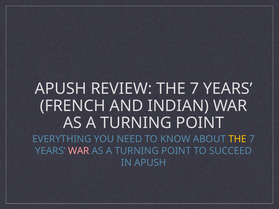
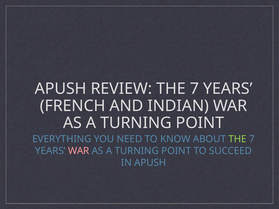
THE at (237, 139) colour: yellow -> light green
